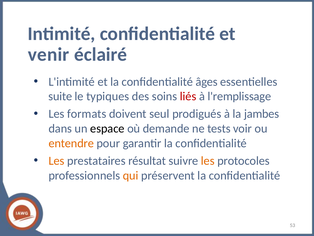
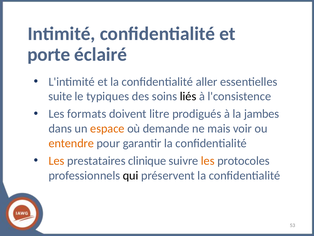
venir: venir -> porte
âges: âges -> aller
liés colour: red -> black
l'remplissage: l'remplissage -> l'consistence
seul: seul -> litre
espace colour: black -> orange
tests: tests -> mais
résultat: résultat -> clinique
qui colour: orange -> black
